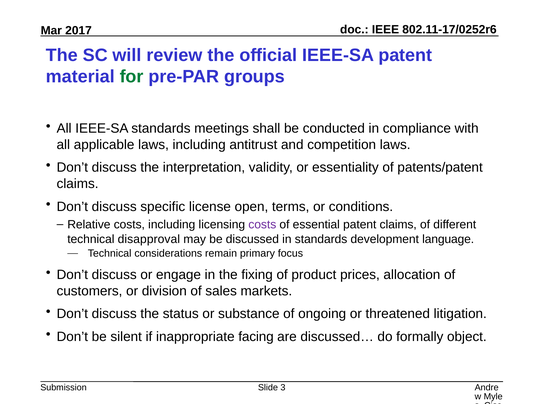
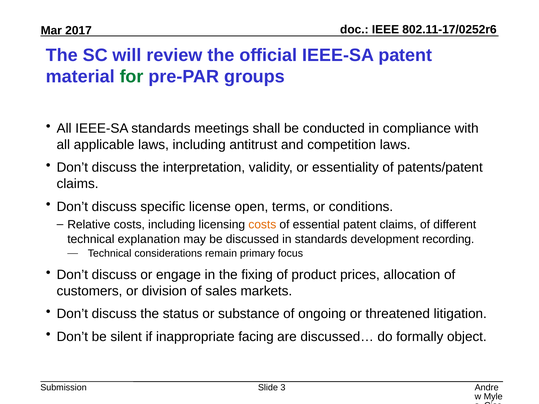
costs at (262, 225) colour: purple -> orange
disapproval: disapproval -> explanation
language: language -> recording
